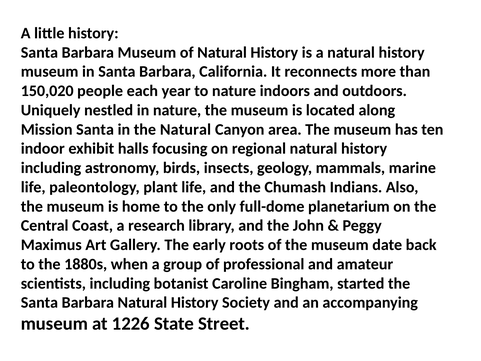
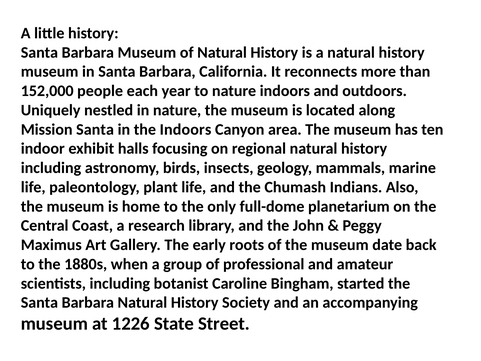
150,020: 150,020 -> 152,000
the Natural: Natural -> Indoors
